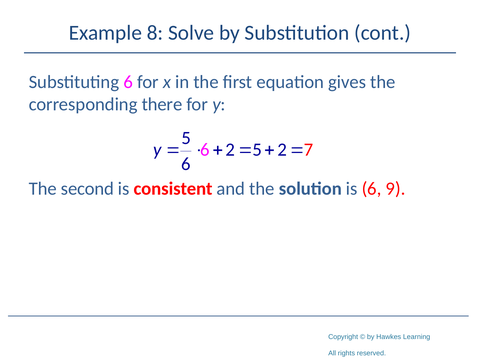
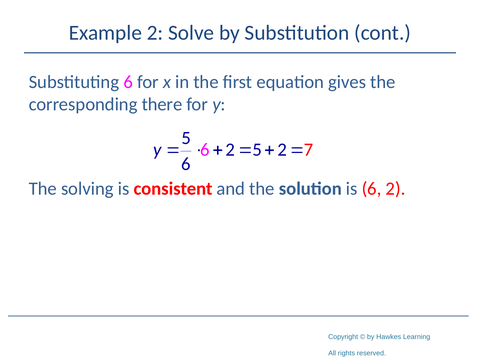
Example 8: 8 -> 2
second: second -> solving
is 6 9: 9 -> 2
